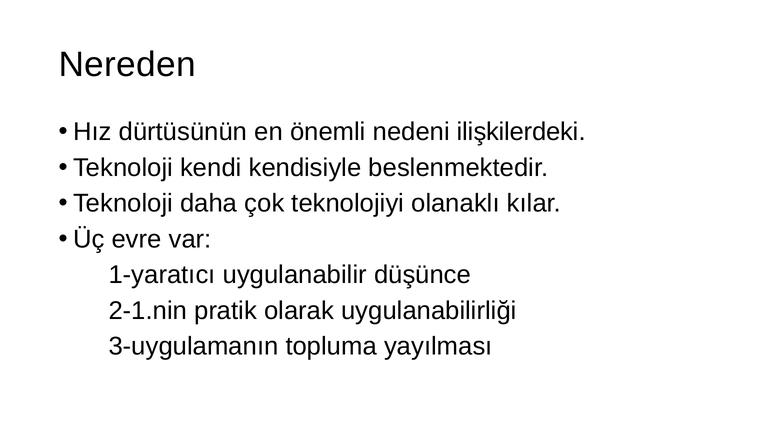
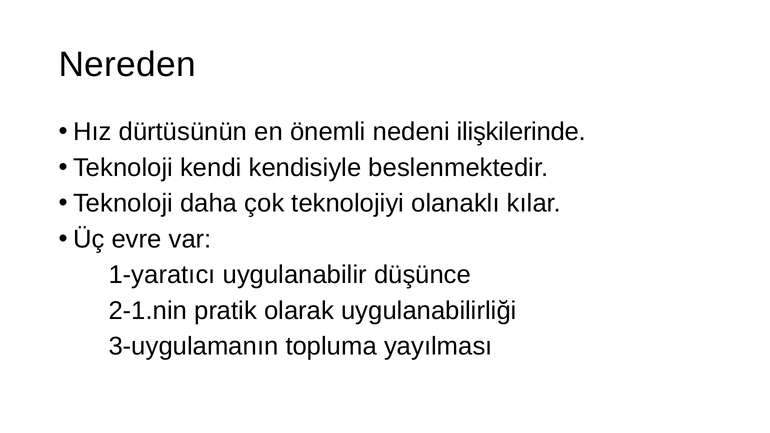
ilişkilerdeki: ilişkilerdeki -> ilişkilerinde
